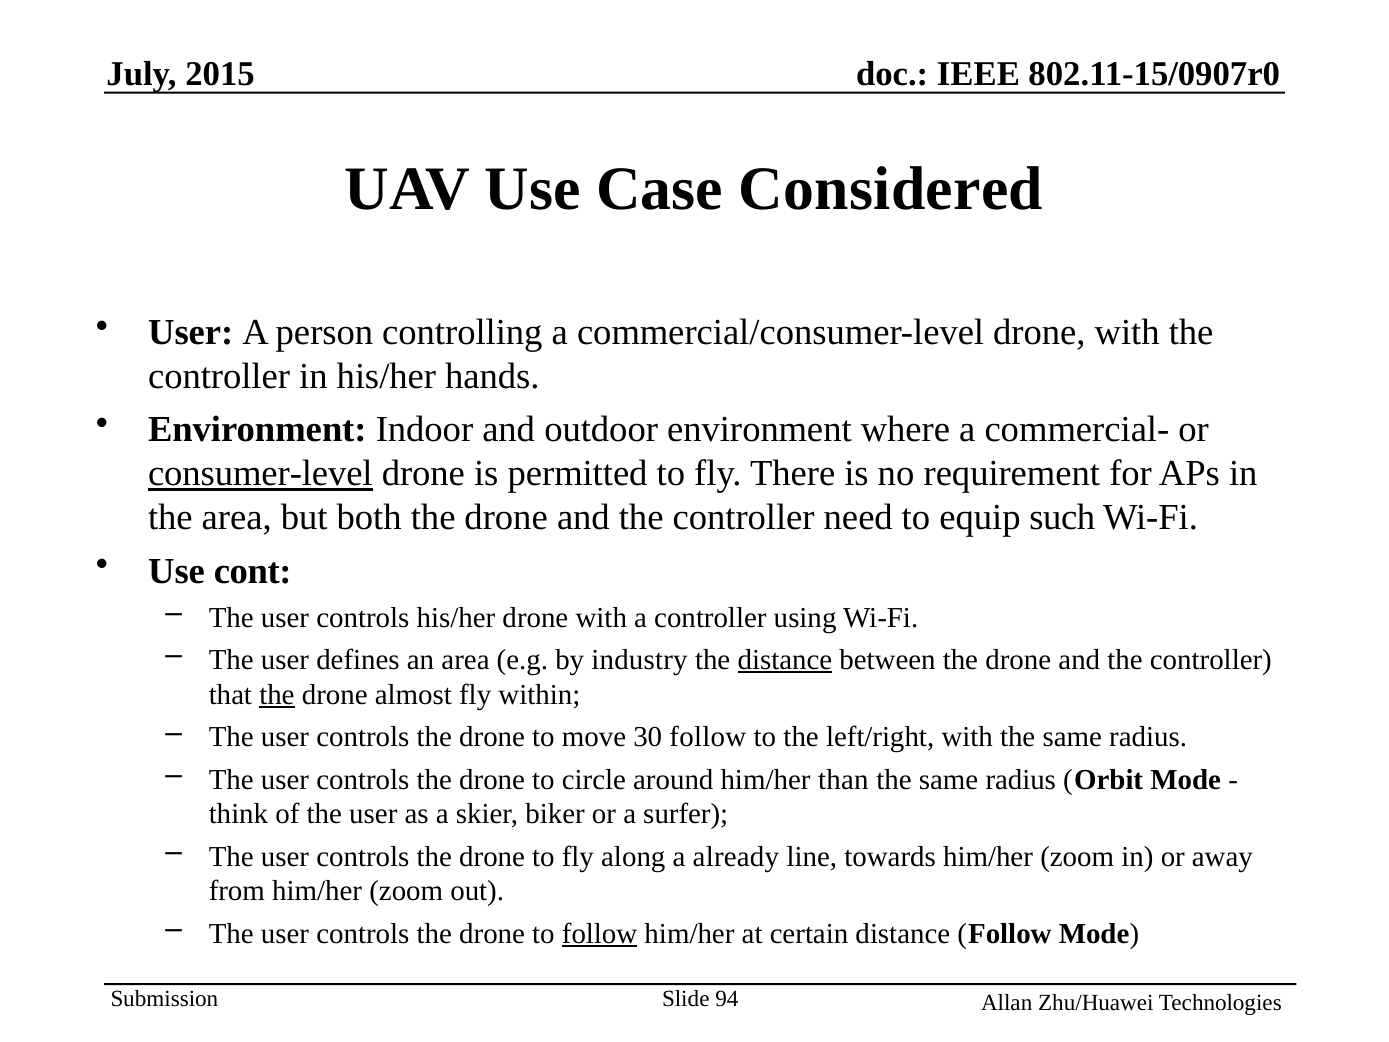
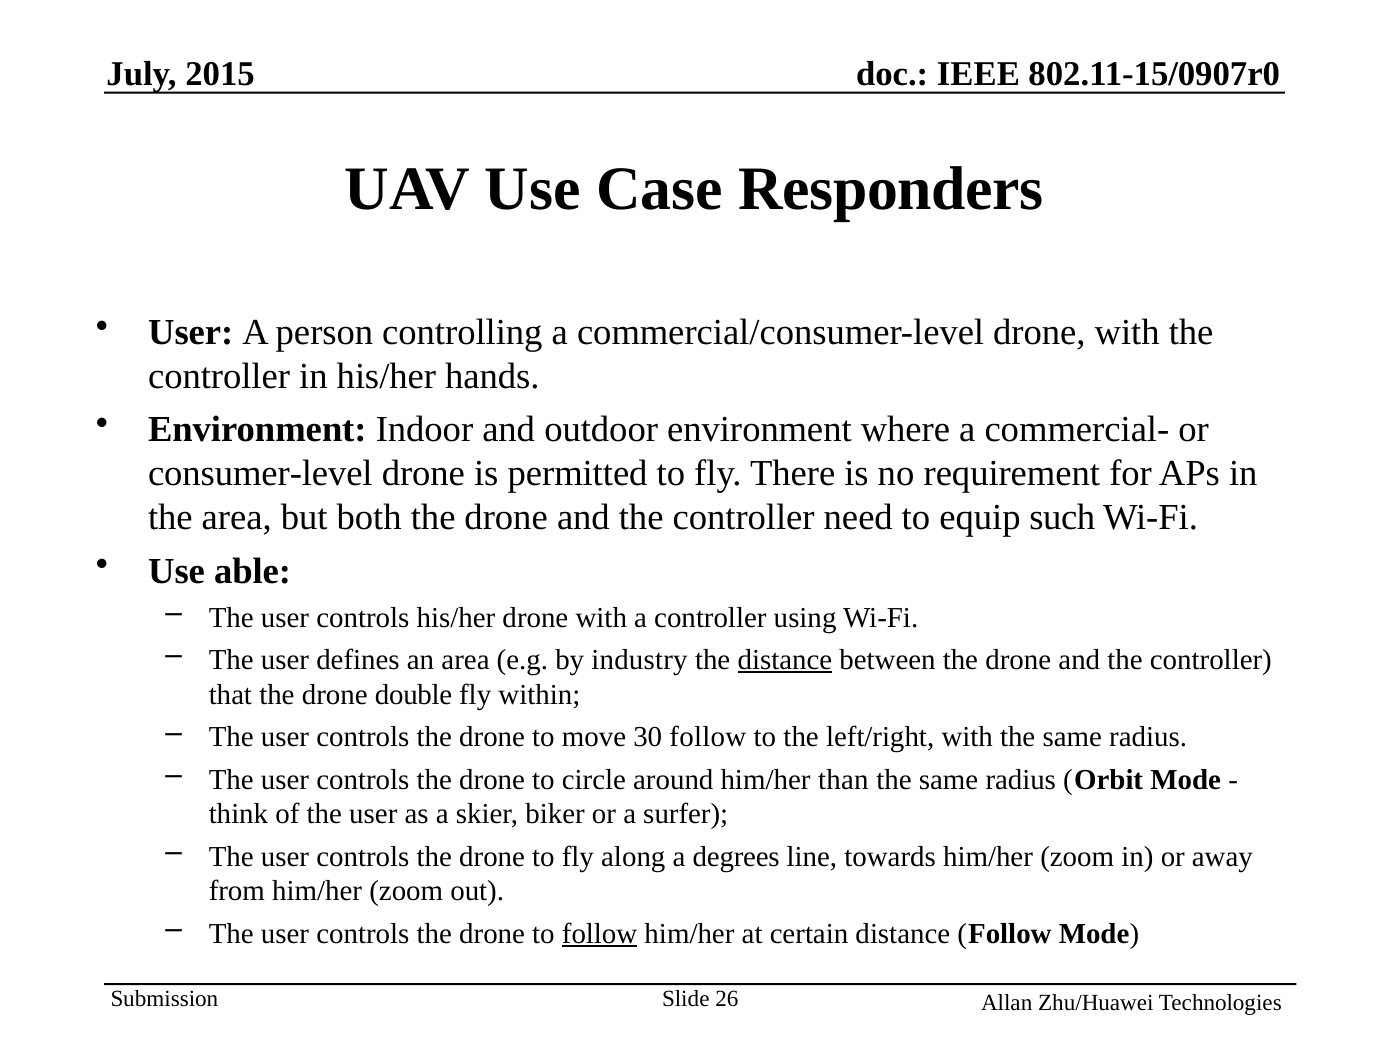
Considered: Considered -> Responders
consumer-level underline: present -> none
cont: cont -> able
the at (277, 694) underline: present -> none
almost: almost -> double
already: already -> degrees
94: 94 -> 26
